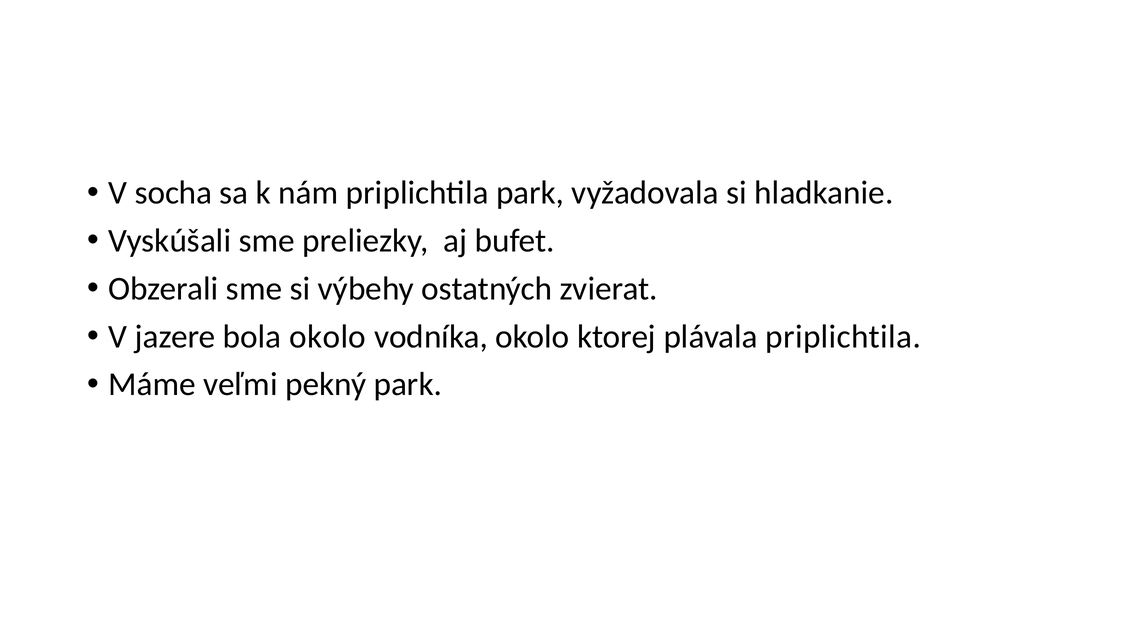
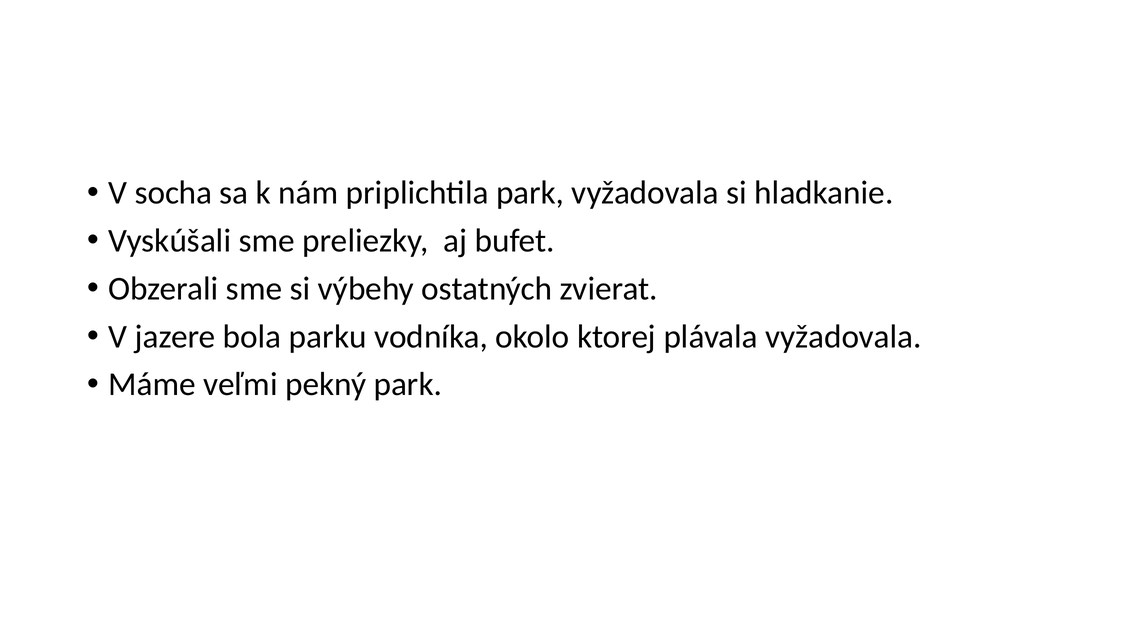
bola okolo: okolo -> parku
plávala priplichtila: priplichtila -> vyžadovala
